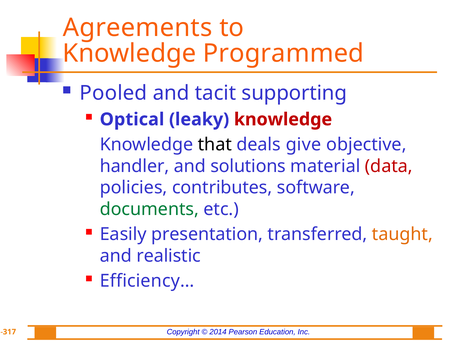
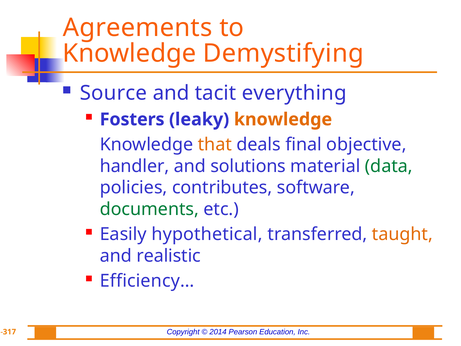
Programmed: Programmed -> Demystifying
Pooled: Pooled -> Source
supporting: supporting -> everything
Optical: Optical -> Fosters
knowledge at (283, 119) colour: red -> orange
that colour: black -> orange
give: give -> final
data colour: red -> green
presentation: presentation -> hypothetical
